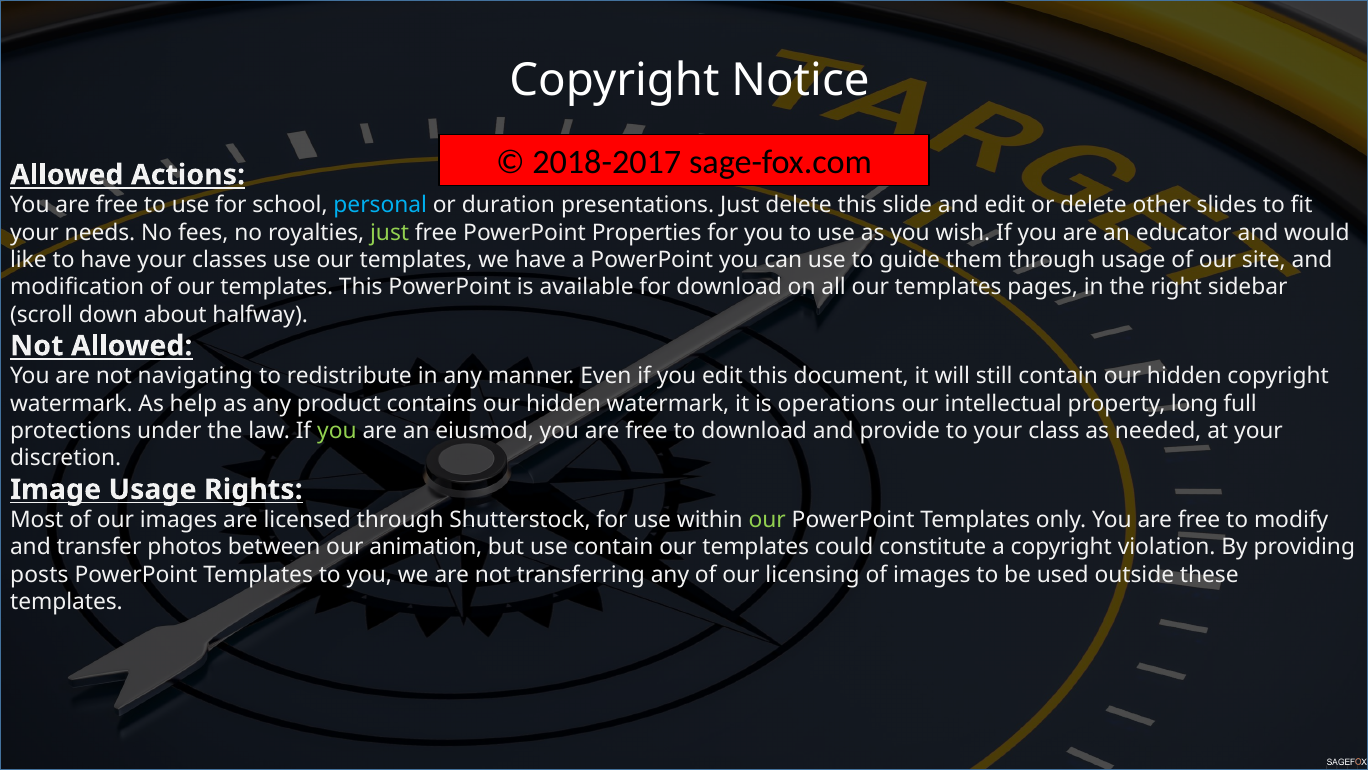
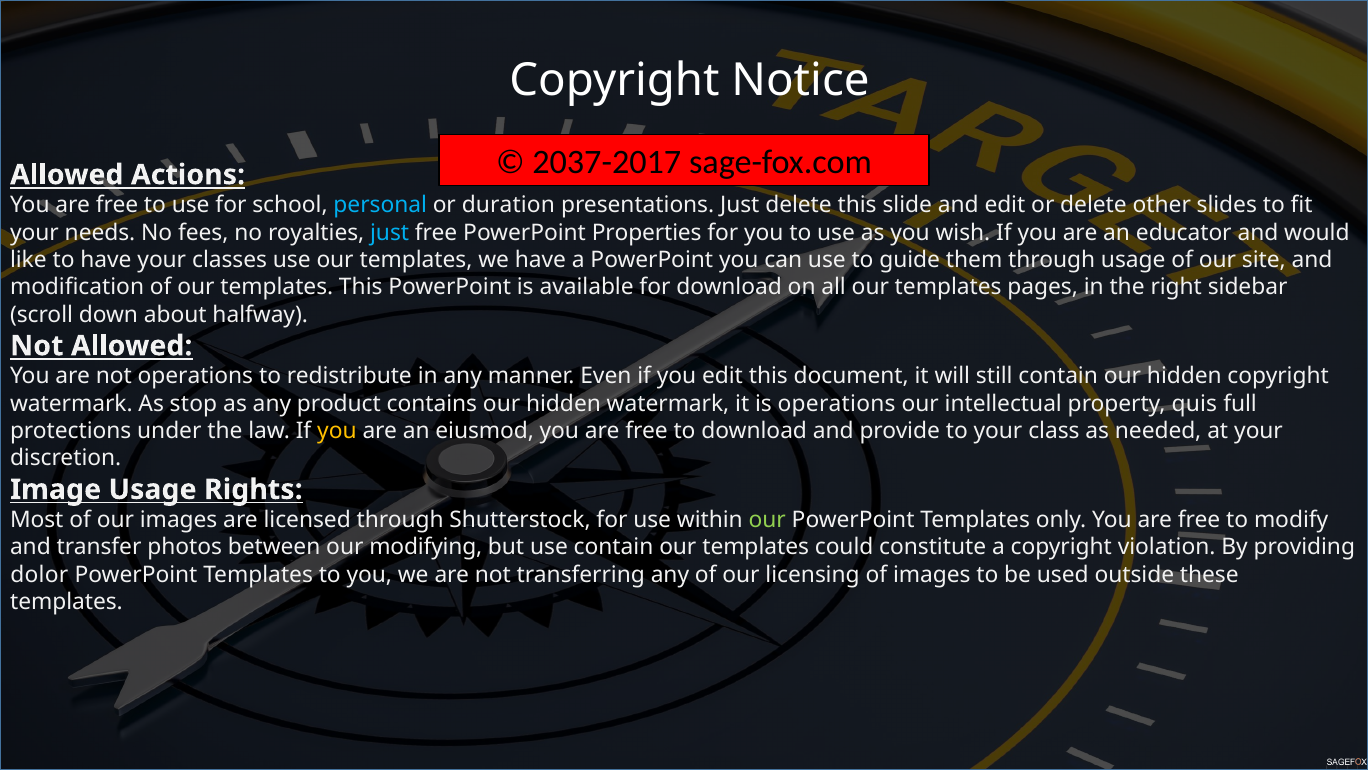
2018-2017: 2018-2017 -> 2037-2017
just at (390, 232) colour: light green -> light blue
not navigating: navigating -> operations
help: help -> stop
long: long -> quis
you at (337, 431) colour: light green -> yellow
animation: animation -> modifying
posts: posts -> dolor
